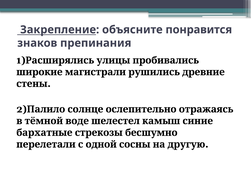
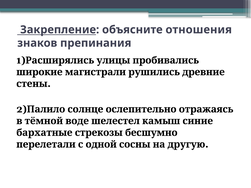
понравится: понравится -> отношения
